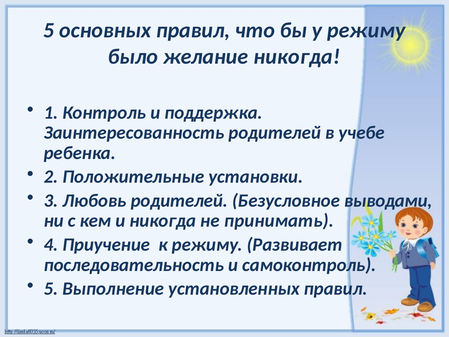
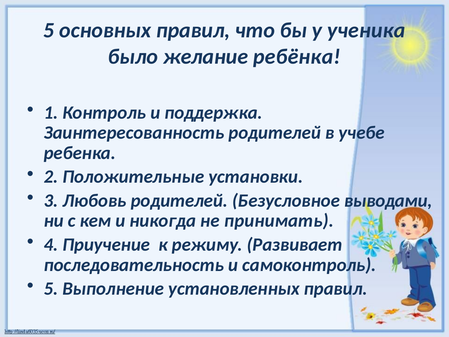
у режиму: режиму -> ученика
желание никогда: никогда -> ребёнка
